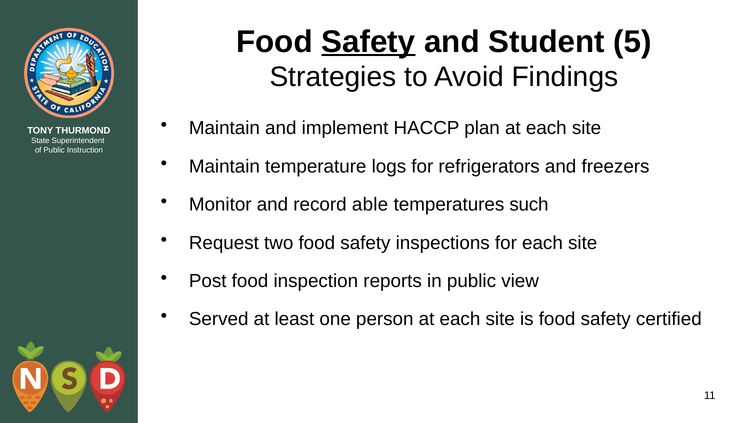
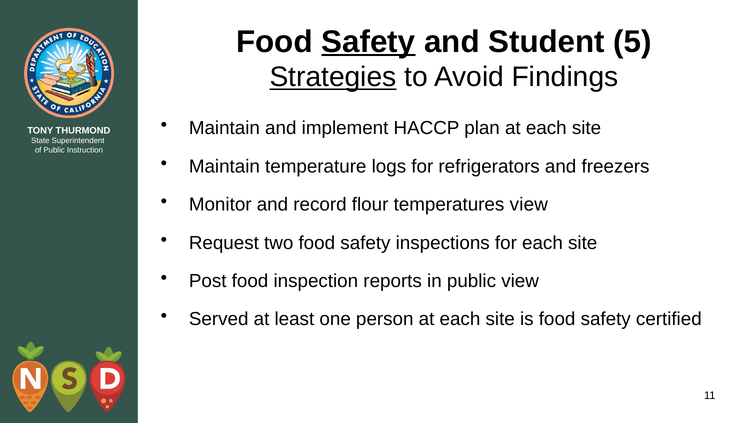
Strategies underline: none -> present
able: able -> flour
temperatures such: such -> view
